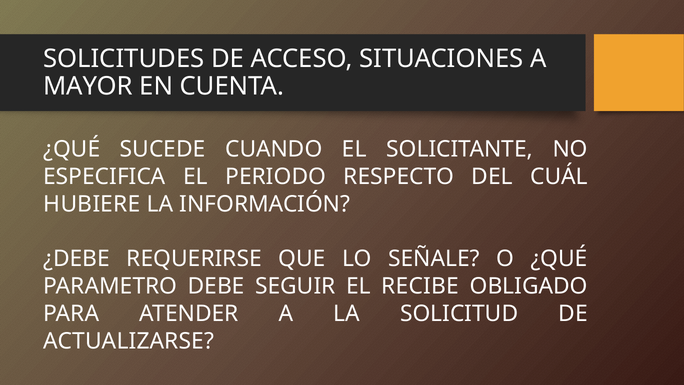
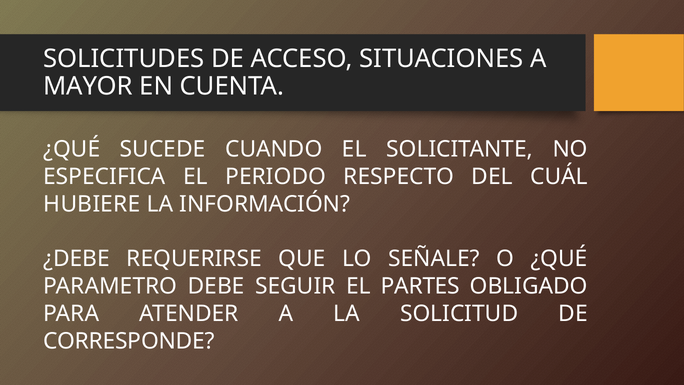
RECIBE: RECIBE -> PARTES
ACTUALIZARSE: ACTUALIZARSE -> CORRESPONDE
